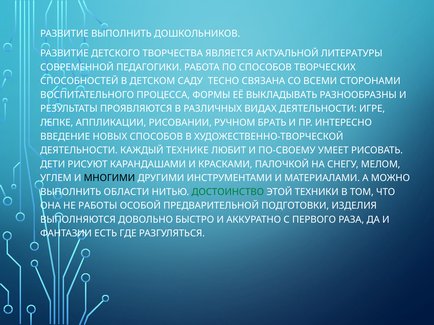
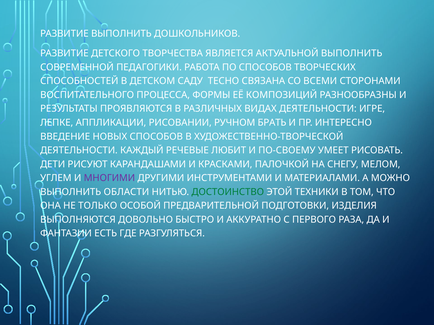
АКТУАЛЬНОЙ ЛИТЕРАТУРЫ: ЛИТЕРАТУРЫ -> ВЫПОЛНИТЬ
ВЫКЛАДЫВАТЬ: ВЫКЛАДЫВАТЬ -> КОМПОЗИЦИЙ
ТЕХНИКЕ: ТЕХНИКЕ -> РЕЧЕВЫЕ
МНОГИМИ colour: black -> purple
РАБОТЫ: РАБОТЫ -> ТОЛЬКО
